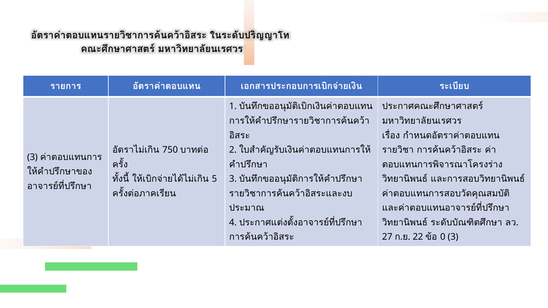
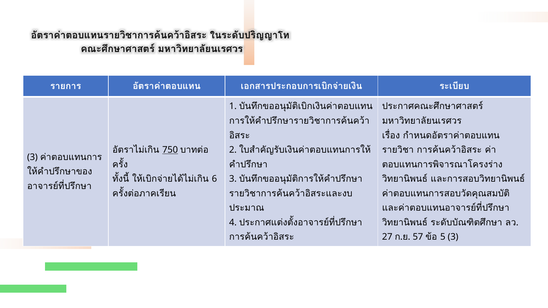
750 underline: none -> present
5: 5 -> 6
22: 22 -> 57
0: 0 -> 5
